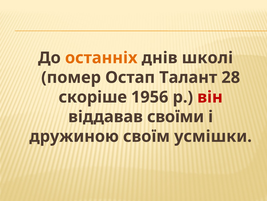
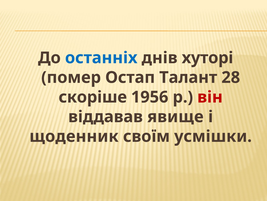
останніх colour: orange -> blue
школі: школі -> хуторі
своїми: своїми -> явище
дружиною: дружиною -> щоденник
